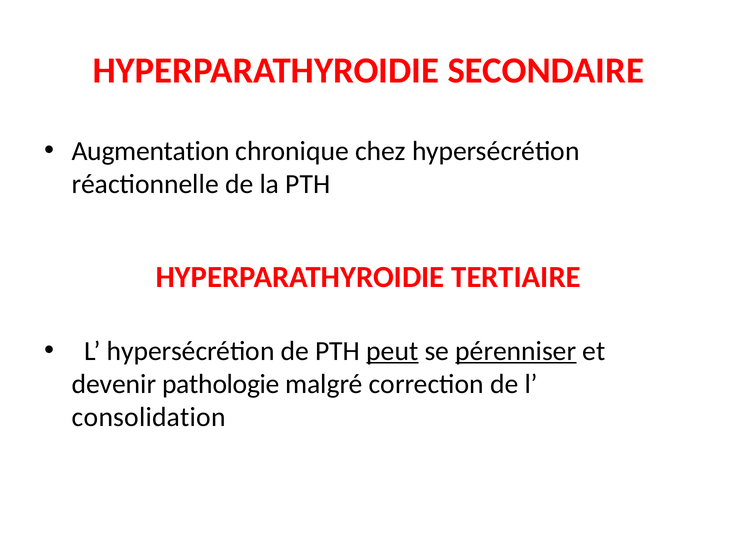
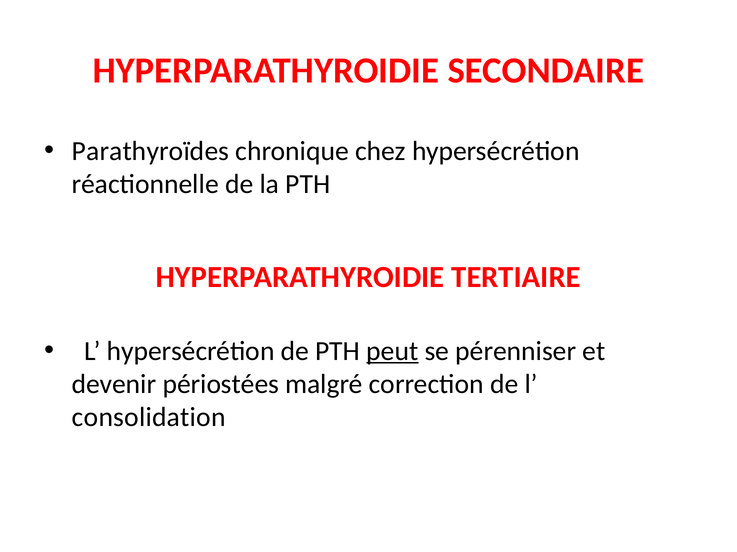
Augmentation: Augmentation -> Parathyroïdes
pérenniser underline: present -> none
pathologie: pathologie -> périostées
